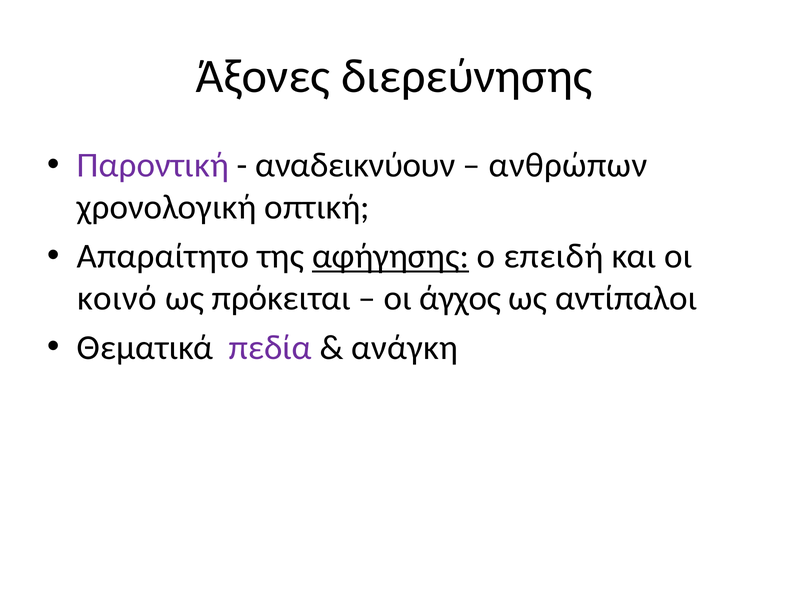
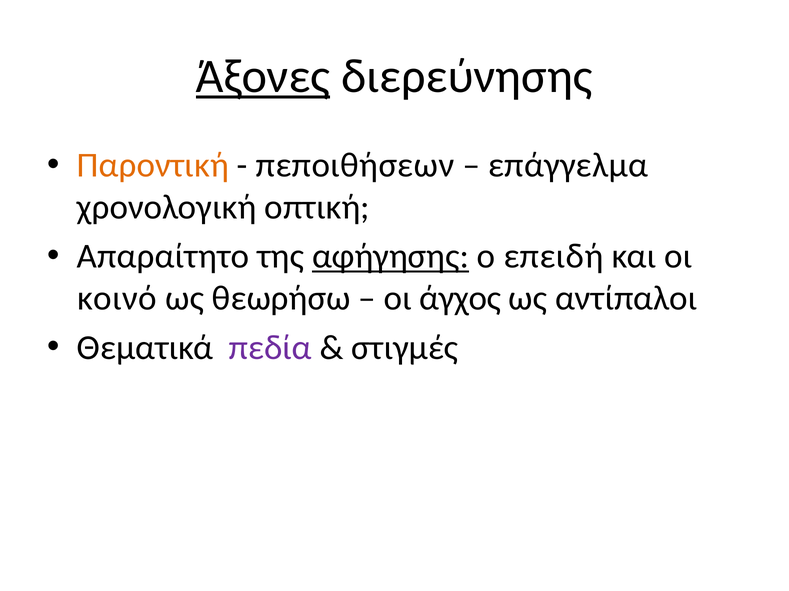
Άξονες underline: none -> present
Παροντική colour: purple -> orange
αναδεικνύουν: αναδεικνύουν -> πεποιθήσεων
ανθρώπων: ανθρώπων -> επάγγελμα
πρόκειται: πρόκειται -> θεωρήσω
ανάγκη: ανάγκη -> στιγμές
